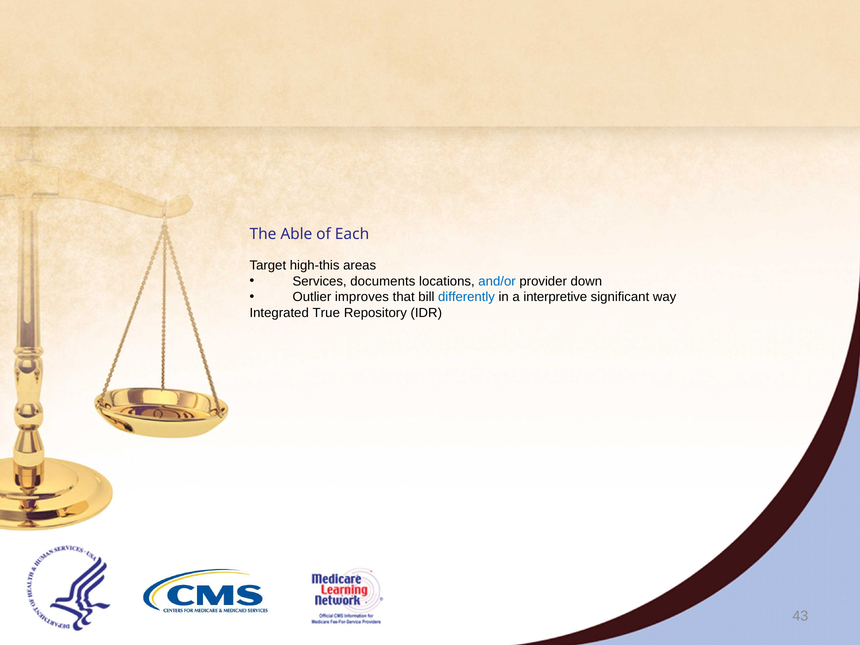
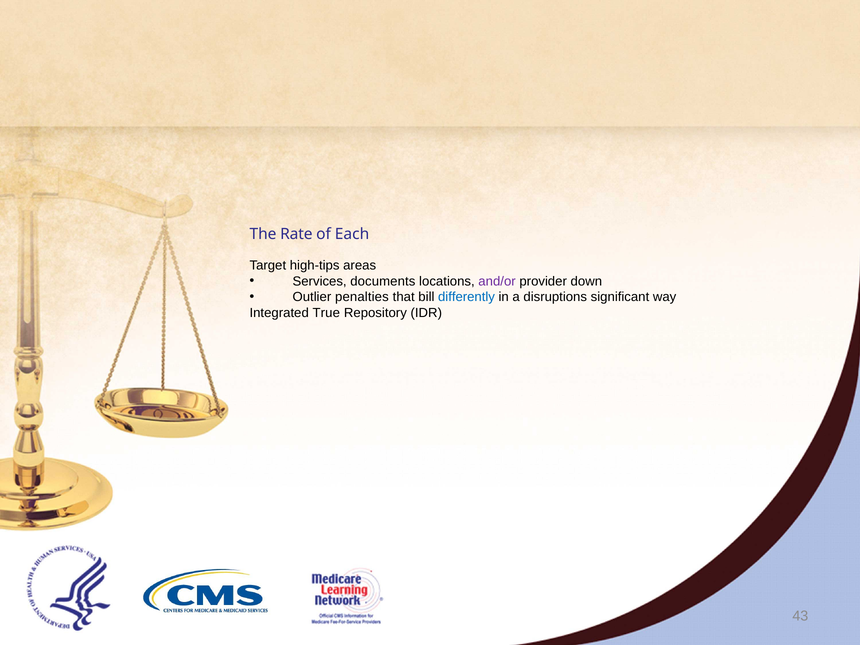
Able: Able -> Rate
high-this: high-this -> high-tips
and/or colour: blue -> purple
improves: improves -> penalties
interpretive: interpretive -> disruptions
